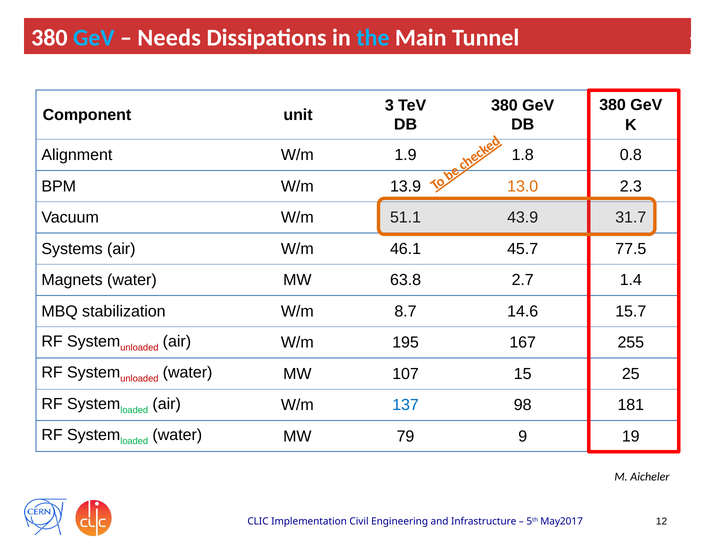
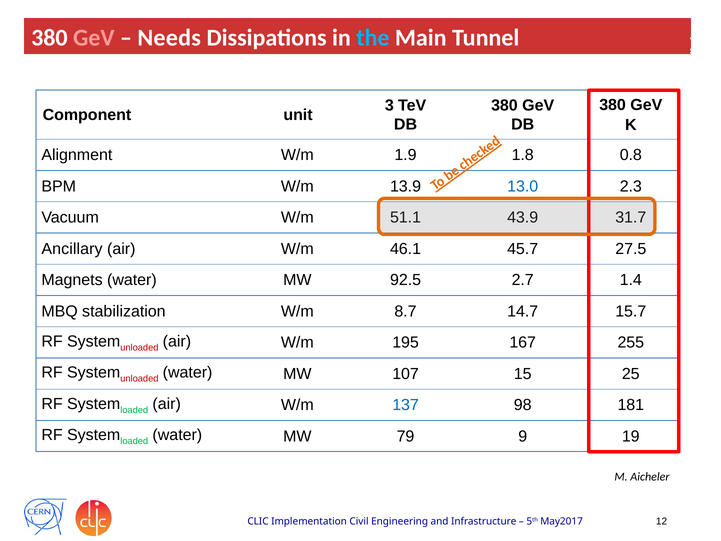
GeV at (94, 38) colour: light blue -> pink
13.0 colour: orange -> blue
Systems: Systems -> Ancillary
77.5: 77.5 -> 27.5
63.8: 63.8 -> 92.5
14.6: 14.6 -> 14.7
